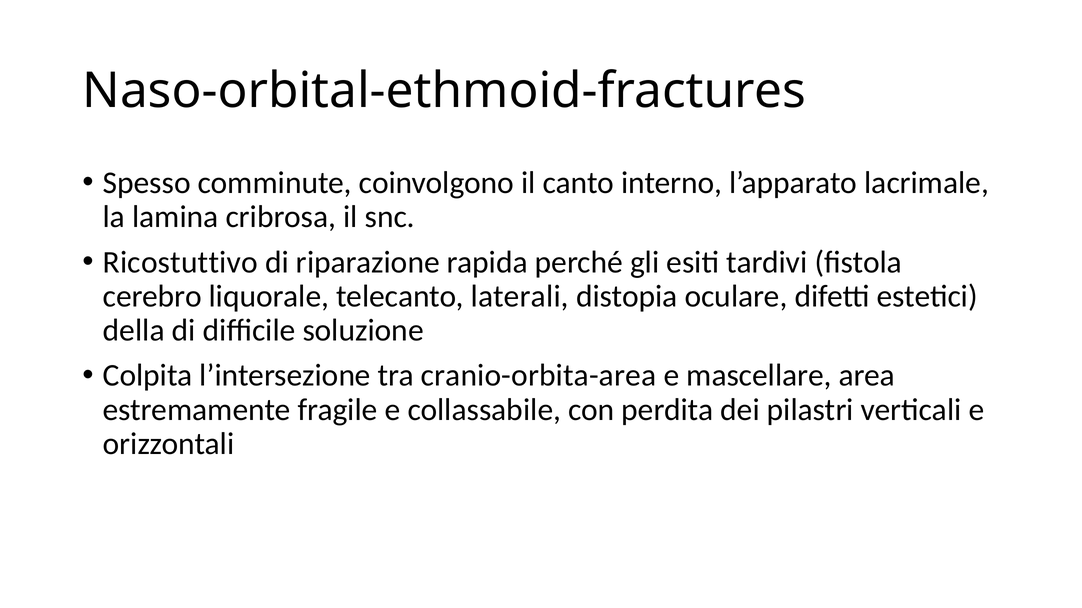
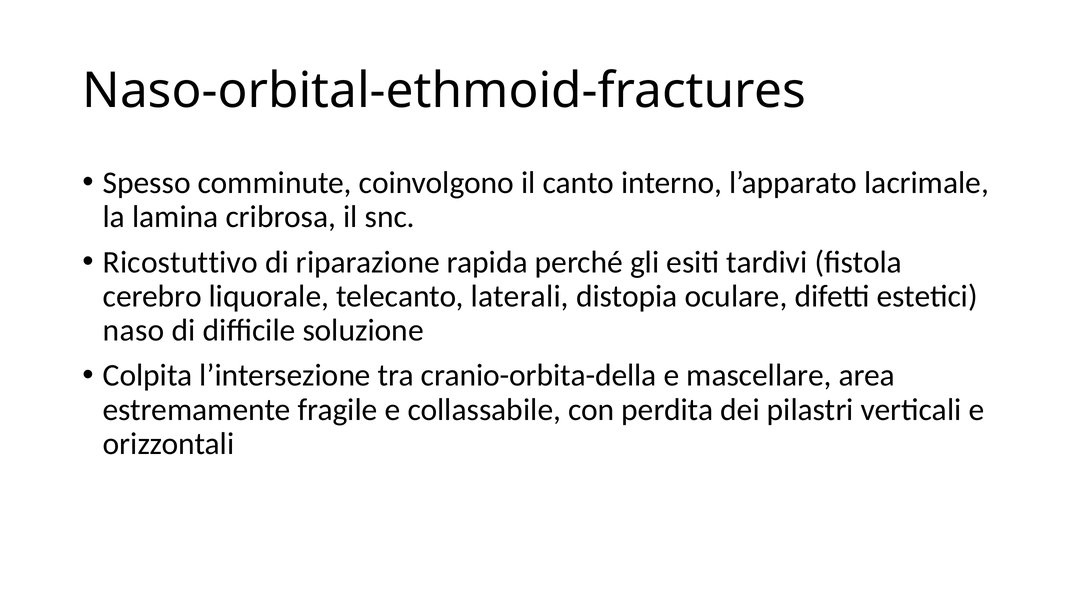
della: della -> naso
cranio-orbita-area: cranio-orbita-area -> cranio-orbita-della
